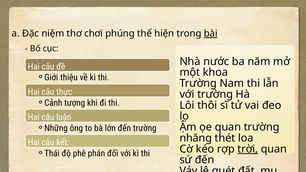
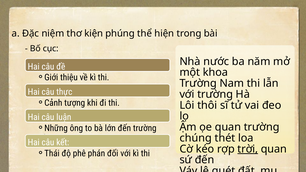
chơi: chơi -> kiện
bài underline: present -> none
nhăng: nhăng -> chúng
